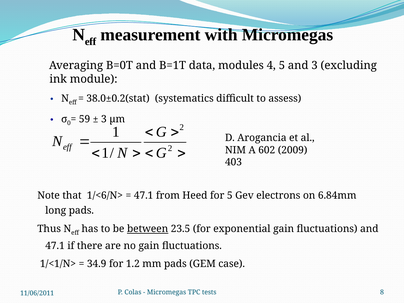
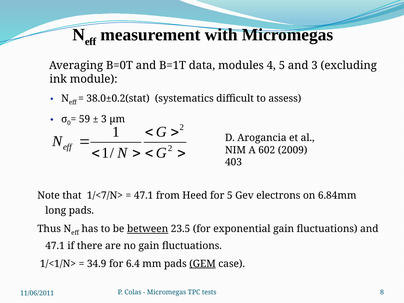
1/<6/N>: 1/<6/N> -> 1/<7/N>
1.2: 1.2 -> 6.4
GEM underline: none -> present
